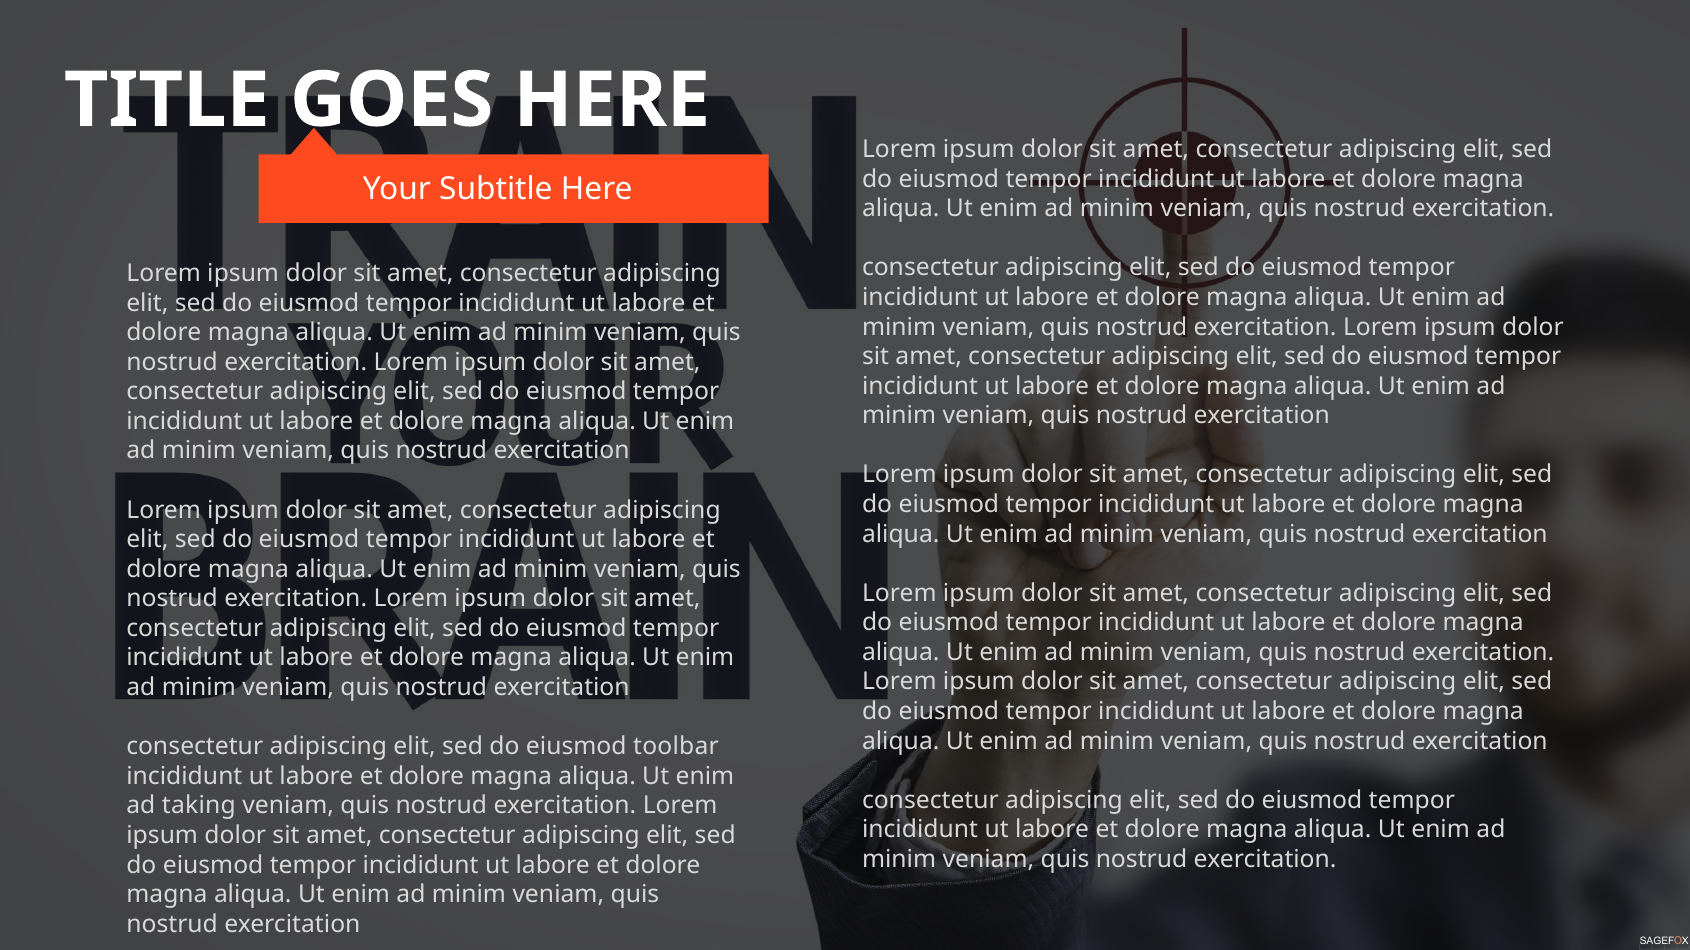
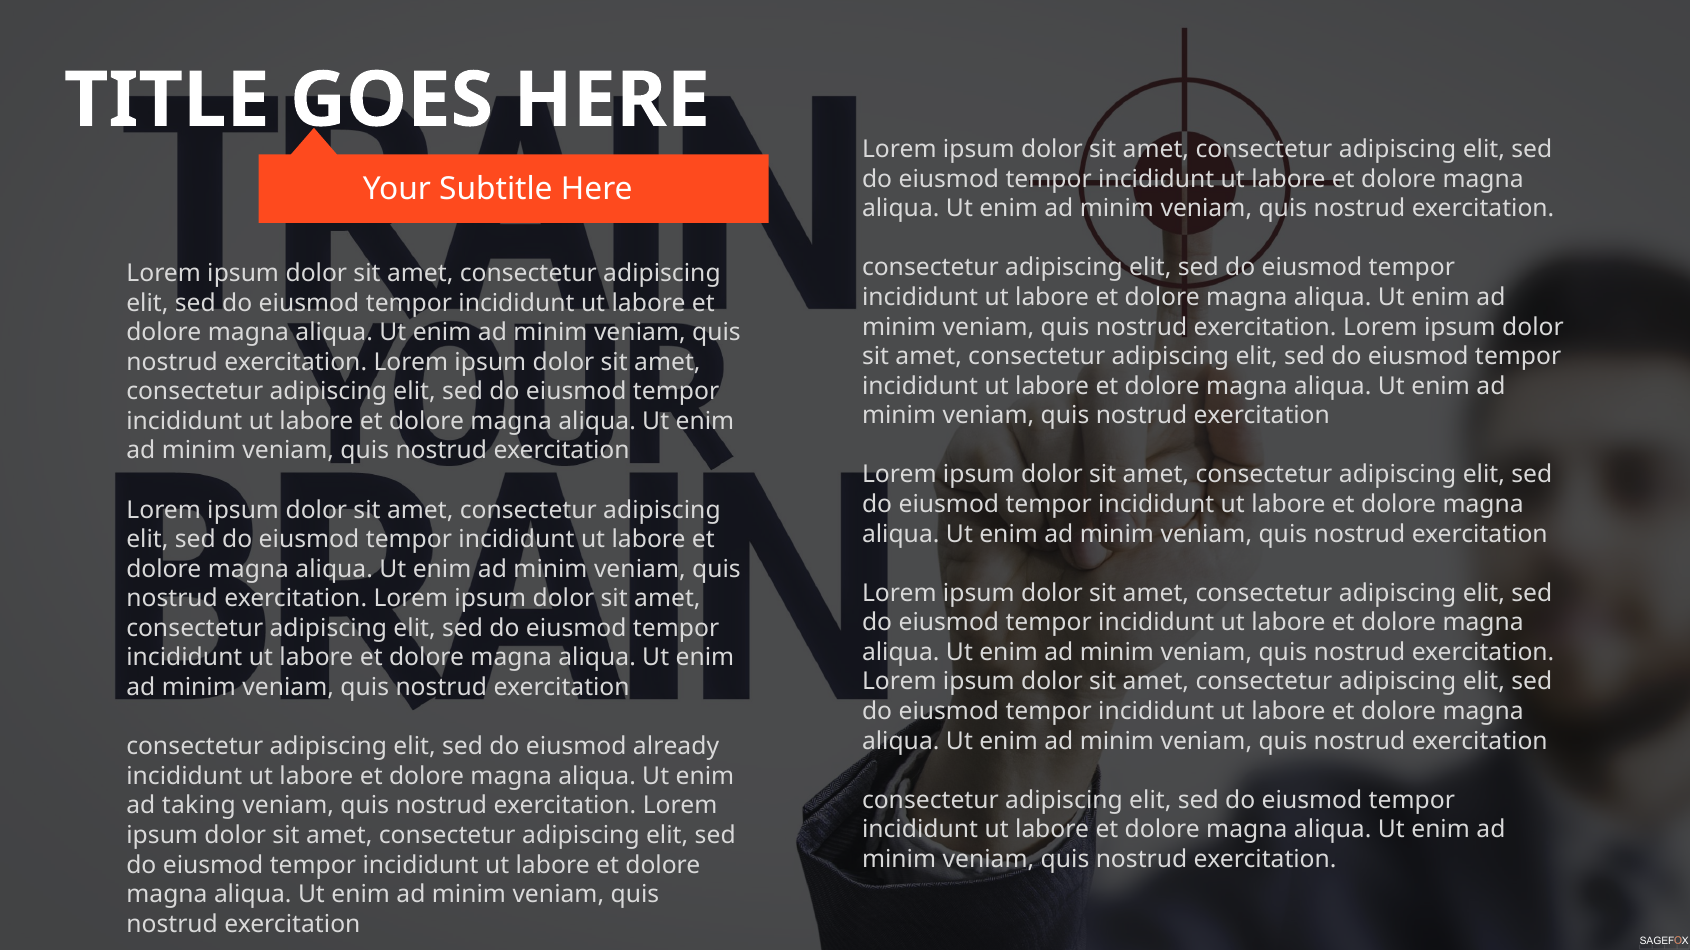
toolbar: toolbar -> already
